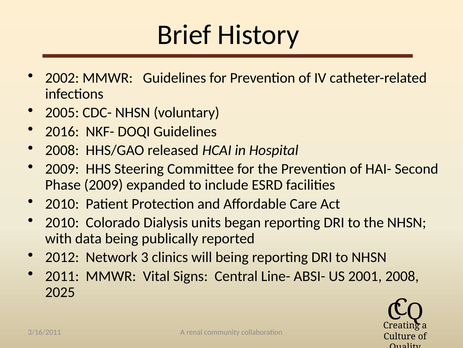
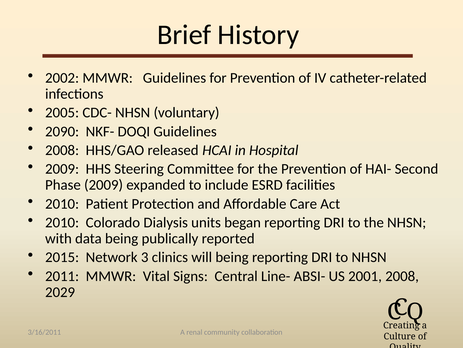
2016: 2016 -> 2090
2012: 2012 -> 2015
2025: 2025 -> 2029
